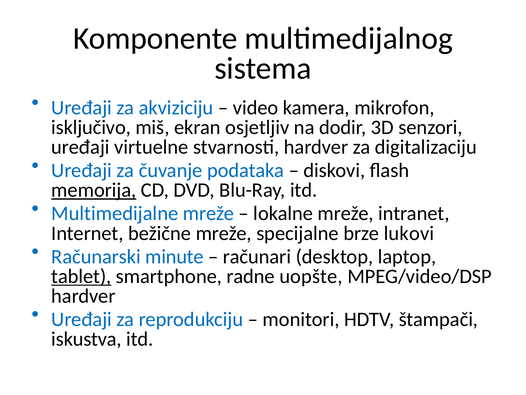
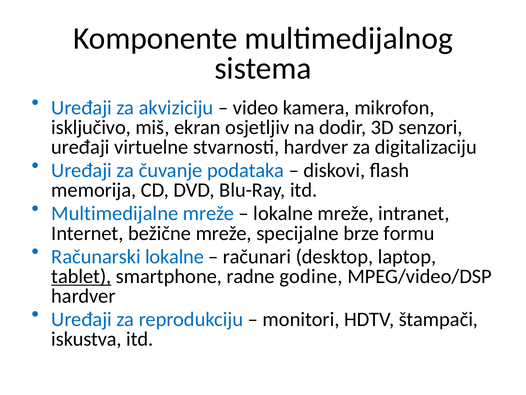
memorija underline: present -> none
lukovi: lukovi -> formu
Računarski minute: minute -> lokalne
uopšte: uopšte -> godine
